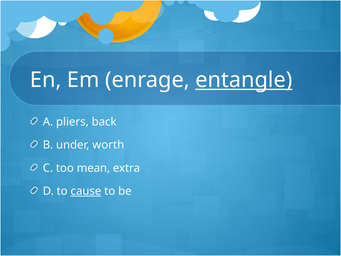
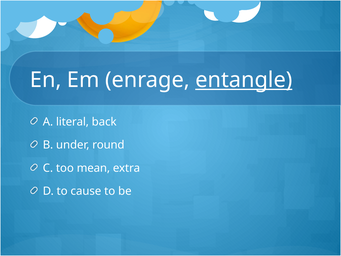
pliers: pliers -> literal
worth: worth -> round
cause underline: present -> none
